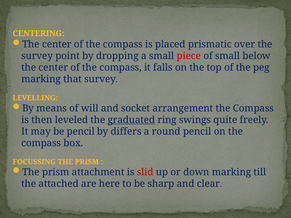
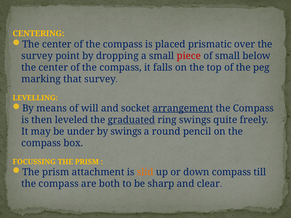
arrangement underline: none -> present
be pencil: pencil -> under
by differs: differs -> swings
slid colour: red -> orange
down marking: marking -> compass
attached at (59, 184): attached -> compass
here: here -> both
